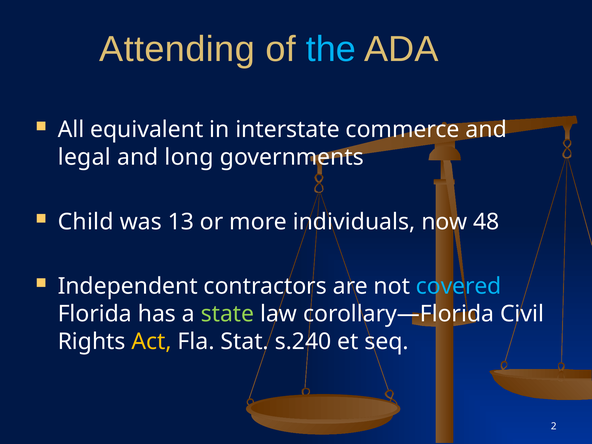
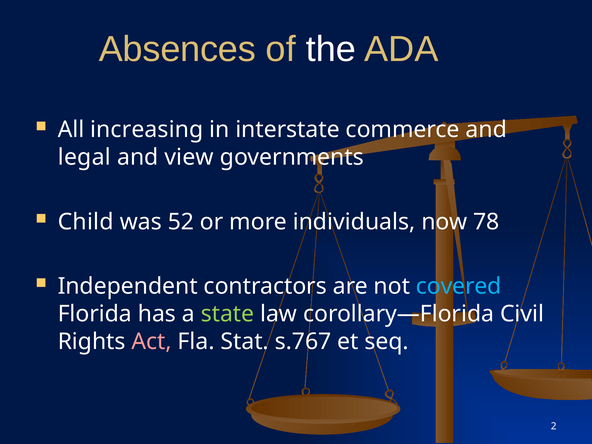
Attending: Attending -> Absences
the colour: light blue -> white
equivalent: equivalent -> increasing
long: long -> view
13: 13 -> 52
48: 48 -> 78
Act colour: yellow -> pink
s.240: s.240 -> s.767
